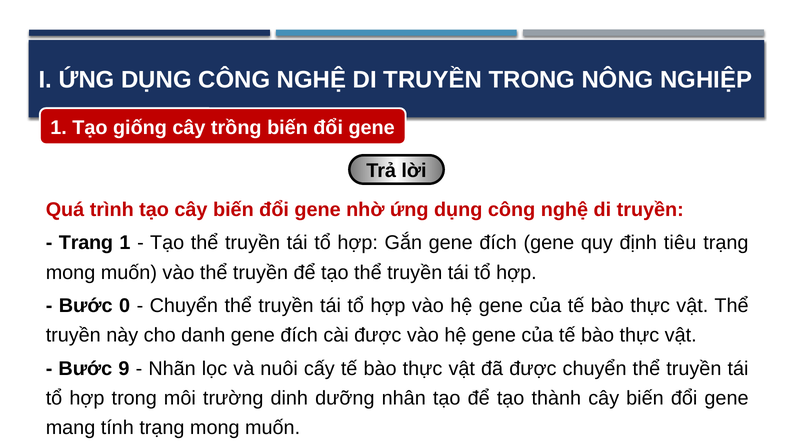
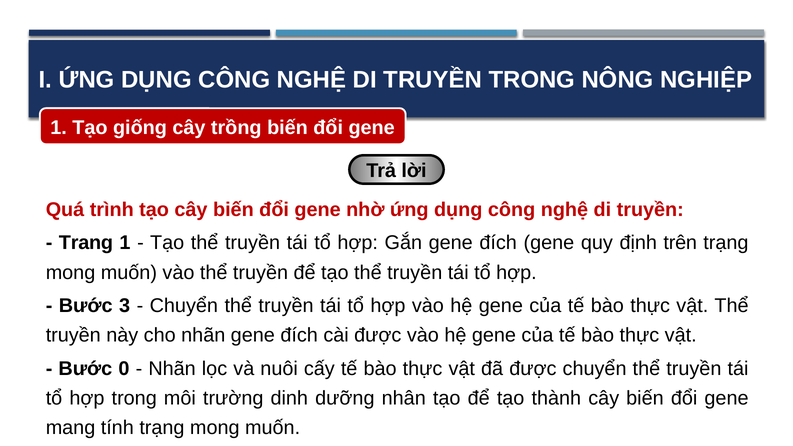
tiêu: tiêu -> trên
0: 0 -> 3
cho danh: danh -> nhãn
9: 9 -> 0
